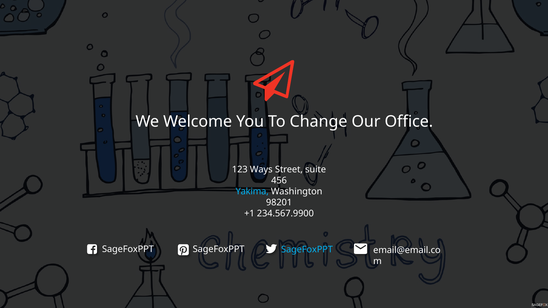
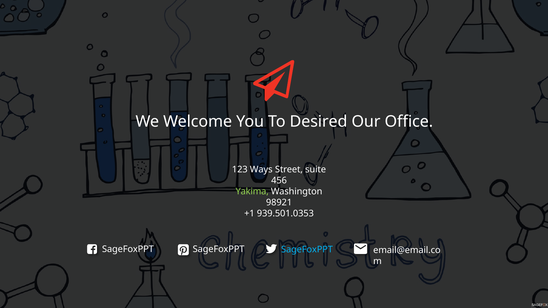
Change: Change -> Desired
Yakima colour: light blue -> light green
98201: 98201 -> 98921
234.567.9900: 234.567.9900 -> 939.501.0353
